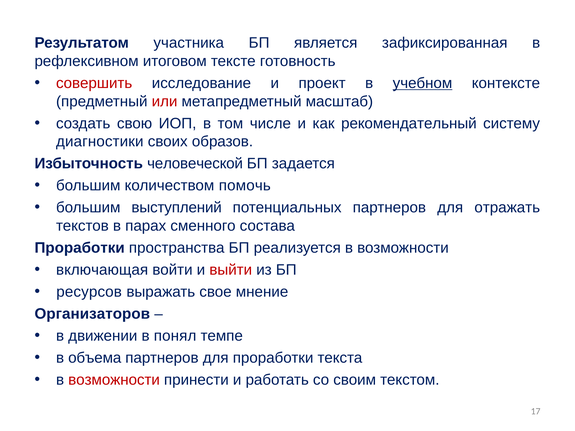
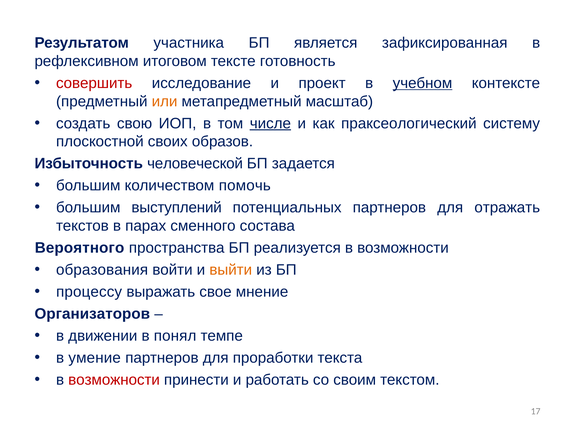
или colour: red -> orange
числе underline: none -> present
рекомендательный: рекомендательный -> праксеологический
диагностики: диагностики -> плоскостной
Проработки at (80, 248): Проработки -> Вероятного
включающая: включающая -> образования
выйти colour: red -> orange
ресурсов: ресурсов -> процессу
объема: объема -> умение
